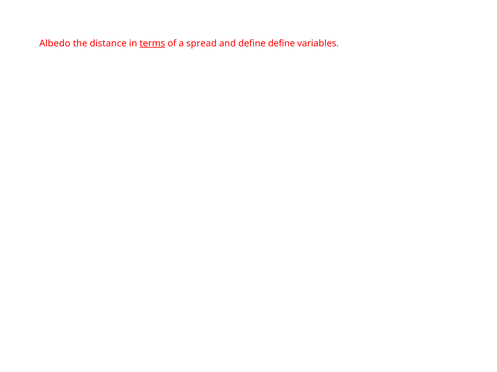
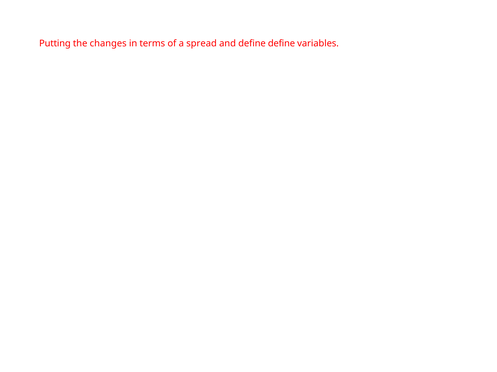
Albedo: Albedo -> Putting
distance: distance -> changes
terms underline: present -> none
